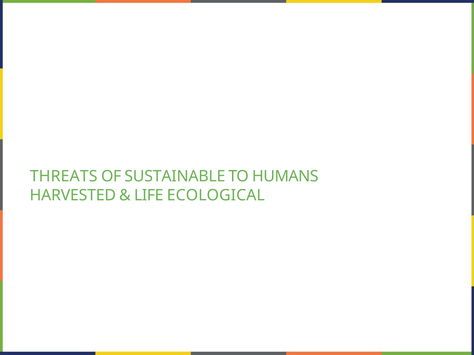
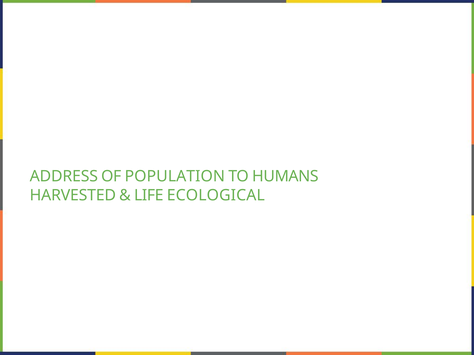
THREATS: THREATS -> ADDRESS
SUSTAINABLE: SUSTAINABLE -> POPULATION
